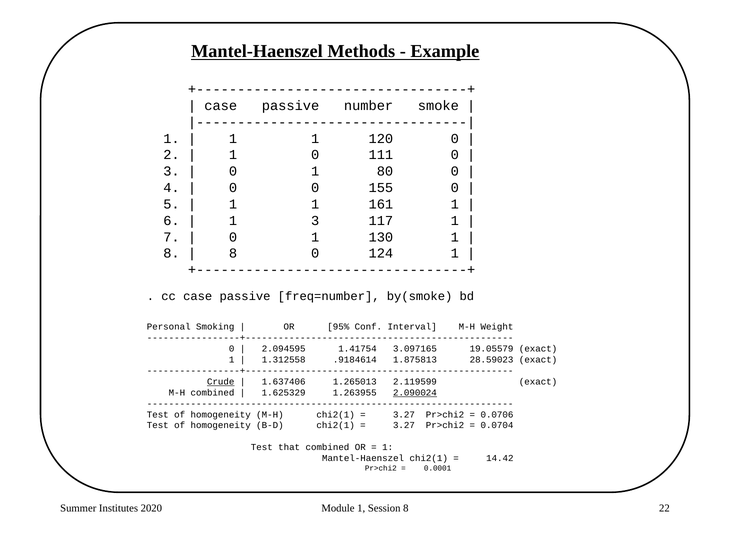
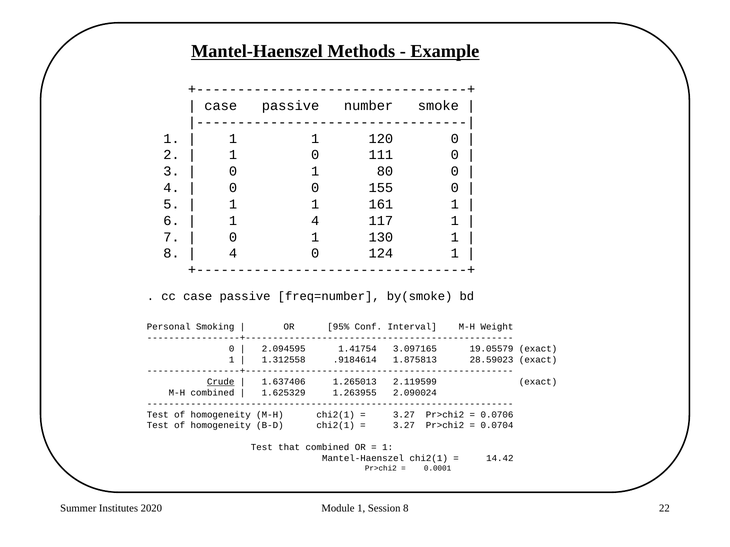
1 3: 3 -> 4
8 at (233, 254): 8 -> 4
2.090024 underline: present -> none
